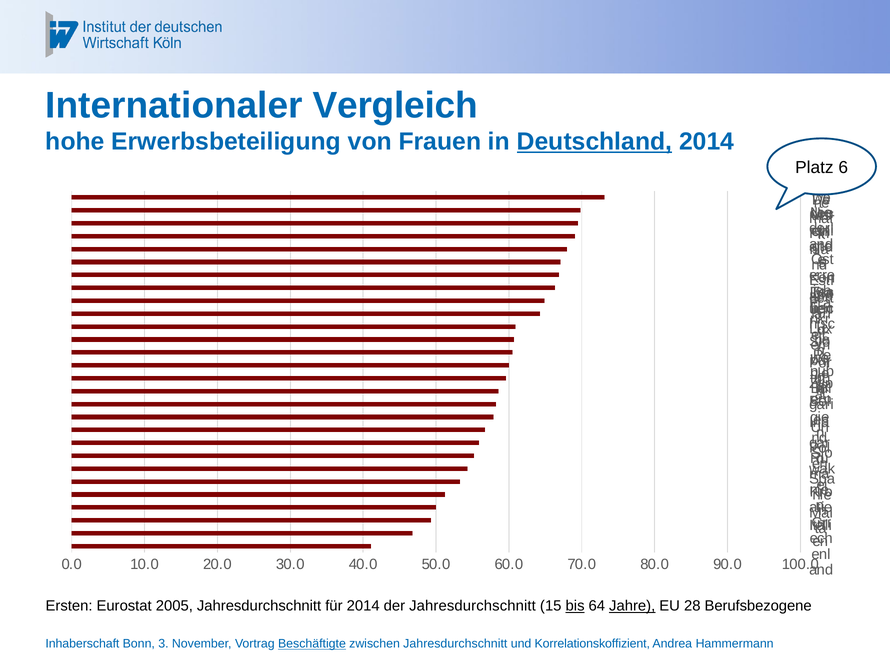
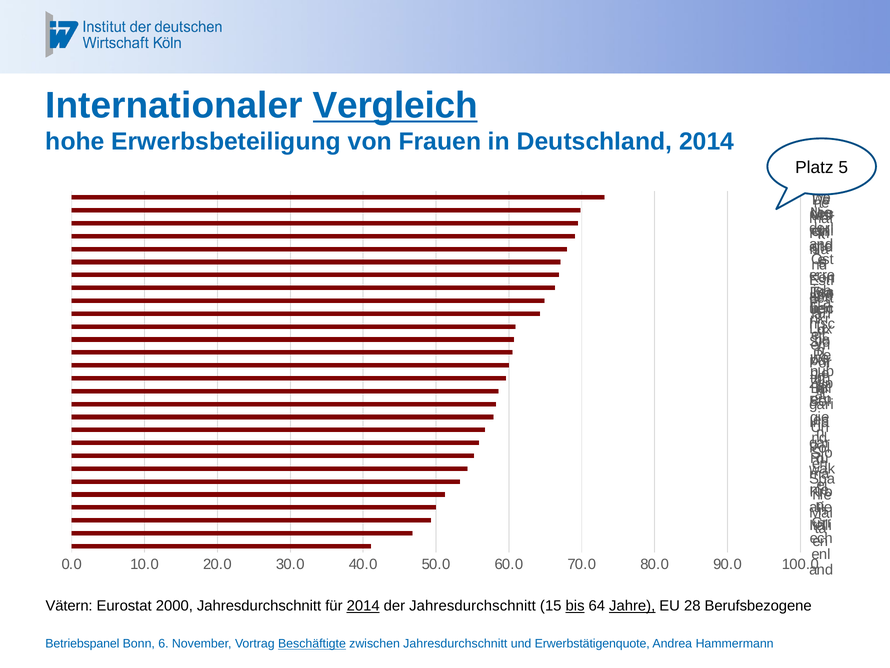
Vergleich underline: none -> present
Deutschland underline: present -> none
6: 6 -> 5
Ersten: Ersten -> Vätern
2005: 2005 -> 2000
2014 at (363, 606) underline: none -> present
Inhaberschaft: Inhaberschaft -> Betriebspanel
3: 3 -> 6
Korrelationskoffizient: Korrelationskoffizient -> Erwerbstätigenquote
